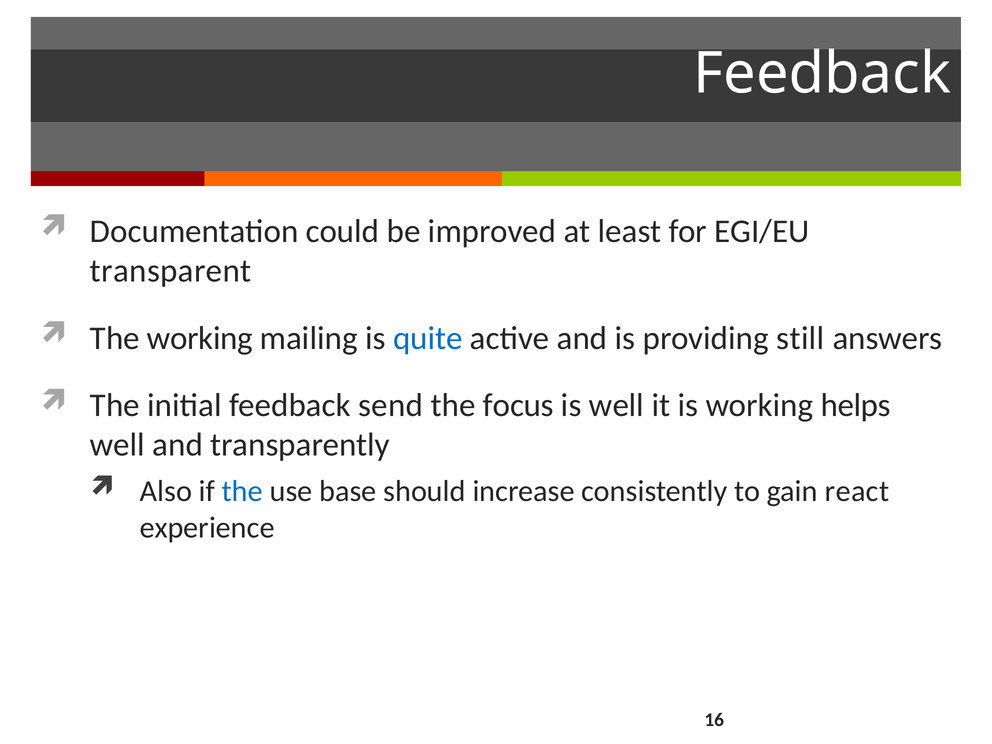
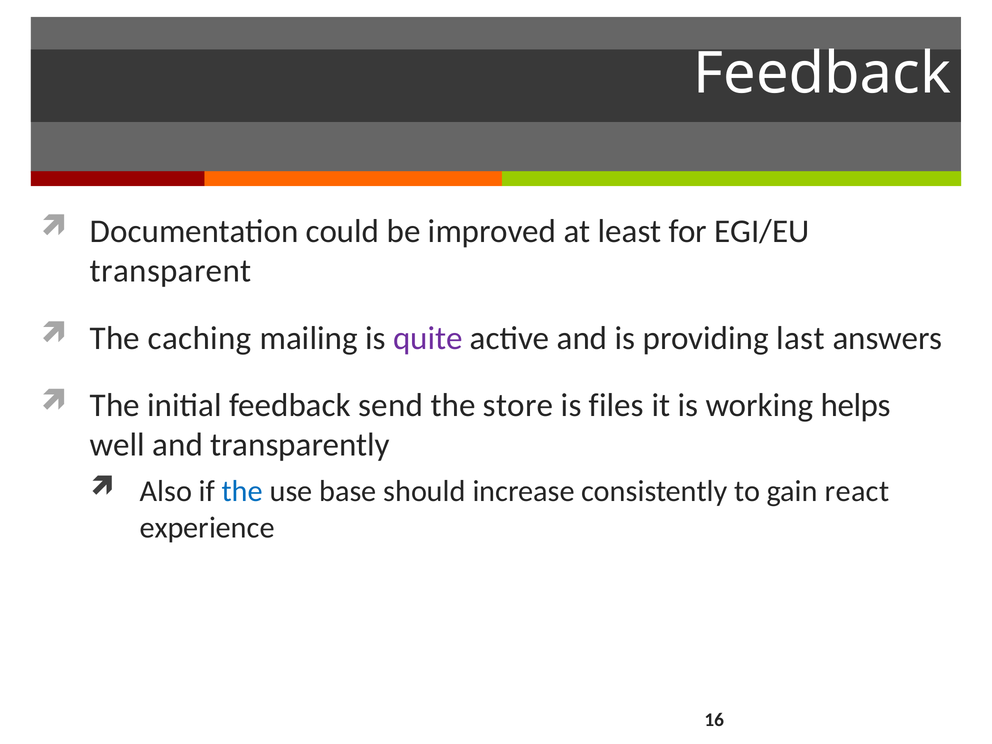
The working: working -> caching
quite colour: blue -> purple
still: still -> last
focus: focus -> store
is well: well -> files
